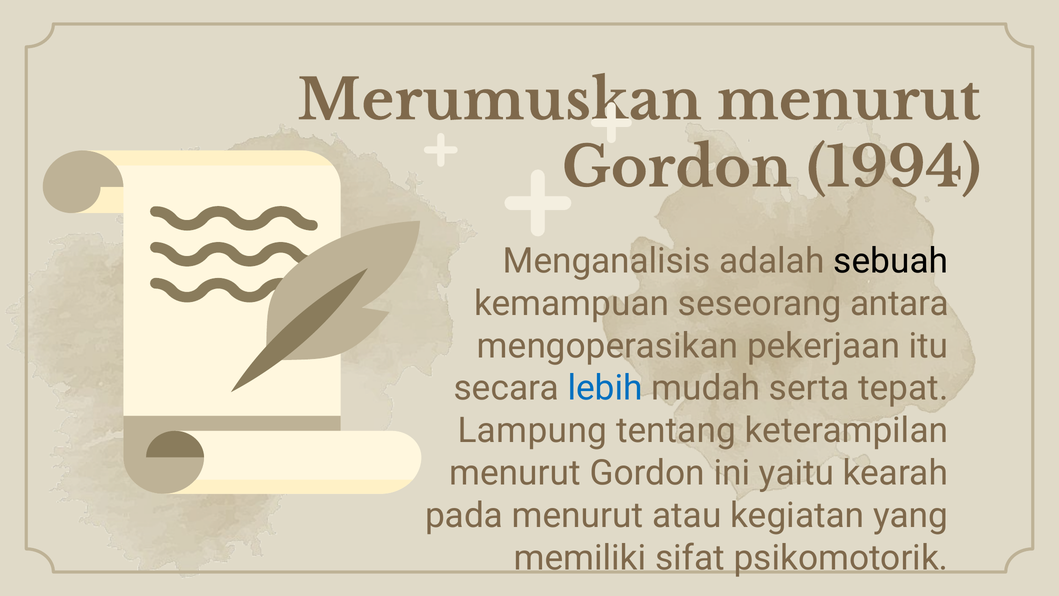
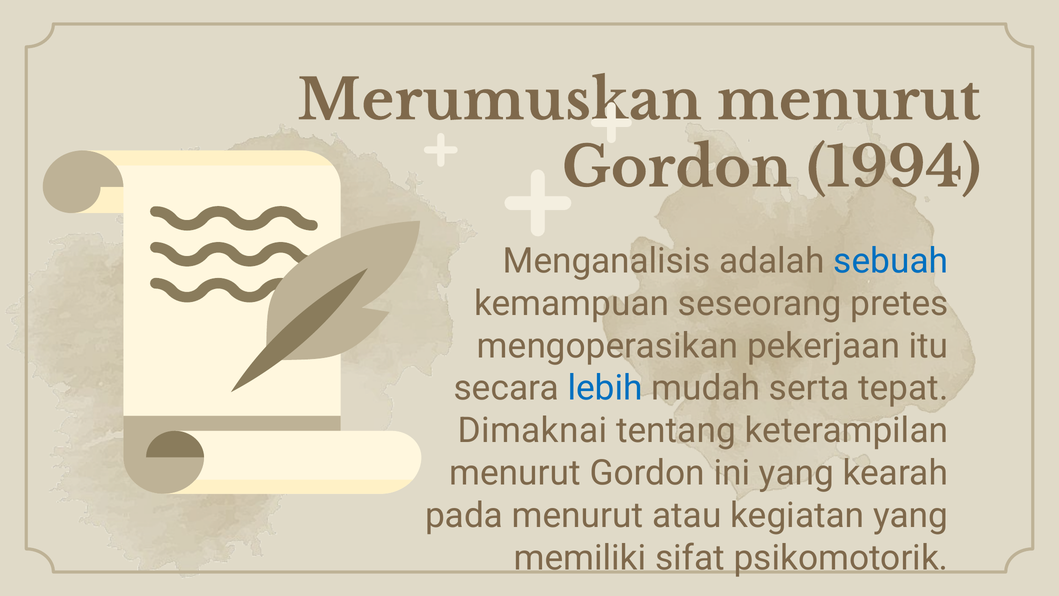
sebuah colour: black -> blue
antara: antara -> pretes
Lampung: Lampung -> Dimaknai
ini yaitu: yaitu -> yang
